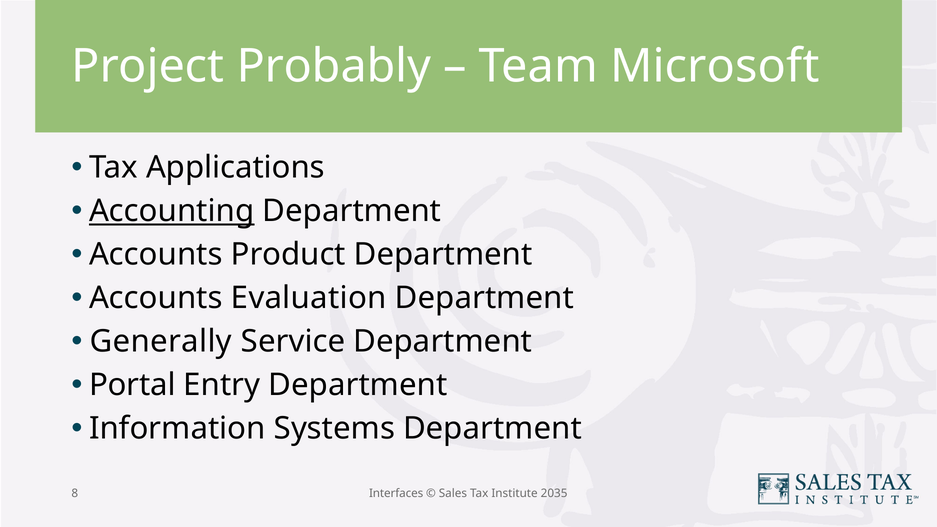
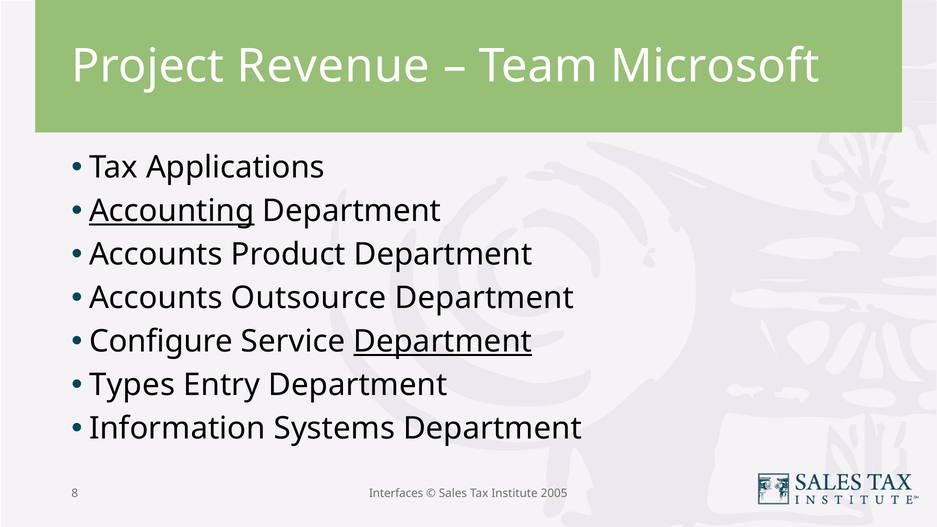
Probably: Probably -> Revenue
Evaluation: Evaluation -> Outsource
Generally: Generally -> Configure
Department at (443, 342) underline: none -> present
Portal: Portal -> Types
2035: 2035 -> 2005
